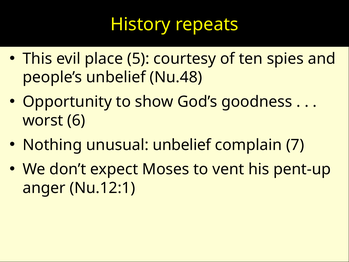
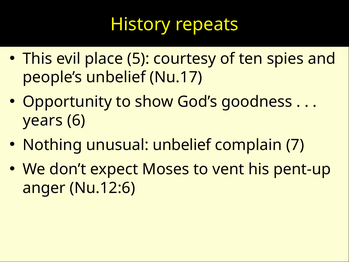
Nu.48: Nu.48 -> Nu.17
worst: worst -> years
Nu.12:1: Nu.12:1 -> Nu.12:6
